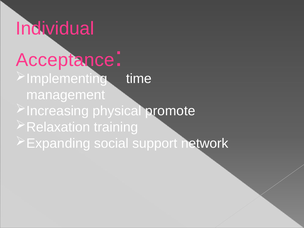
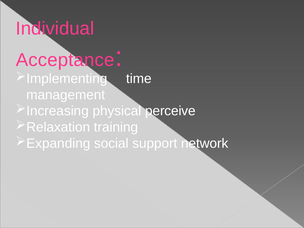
promote: promote -> perceive
